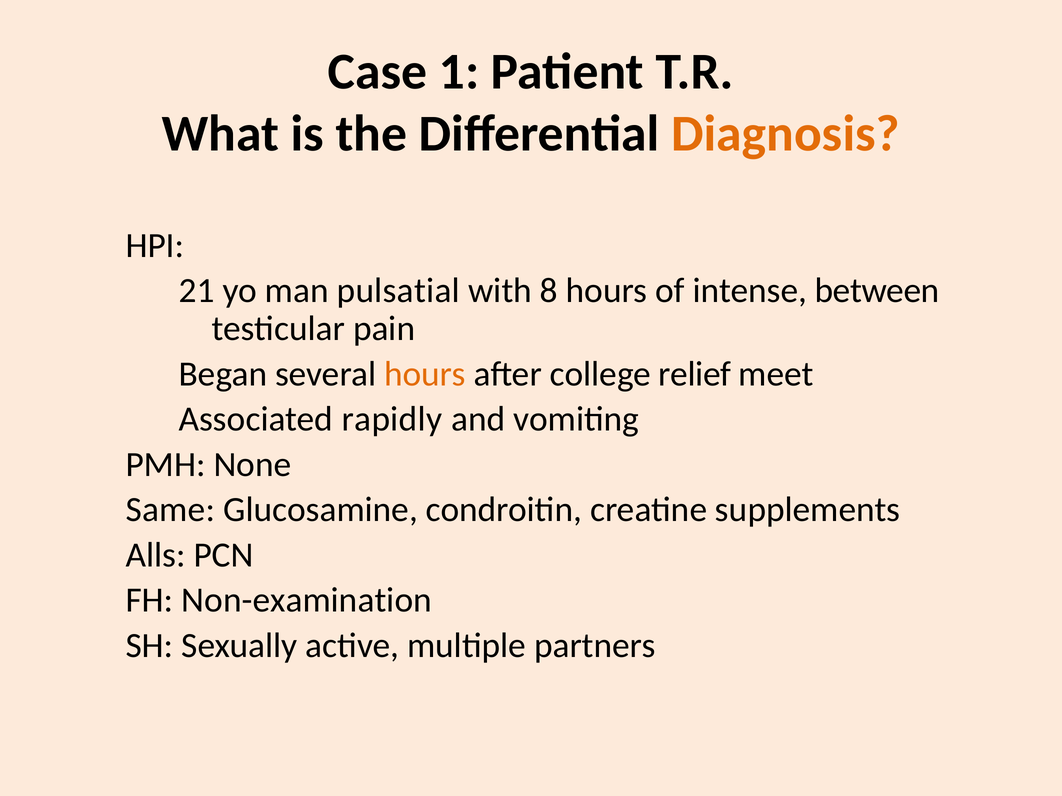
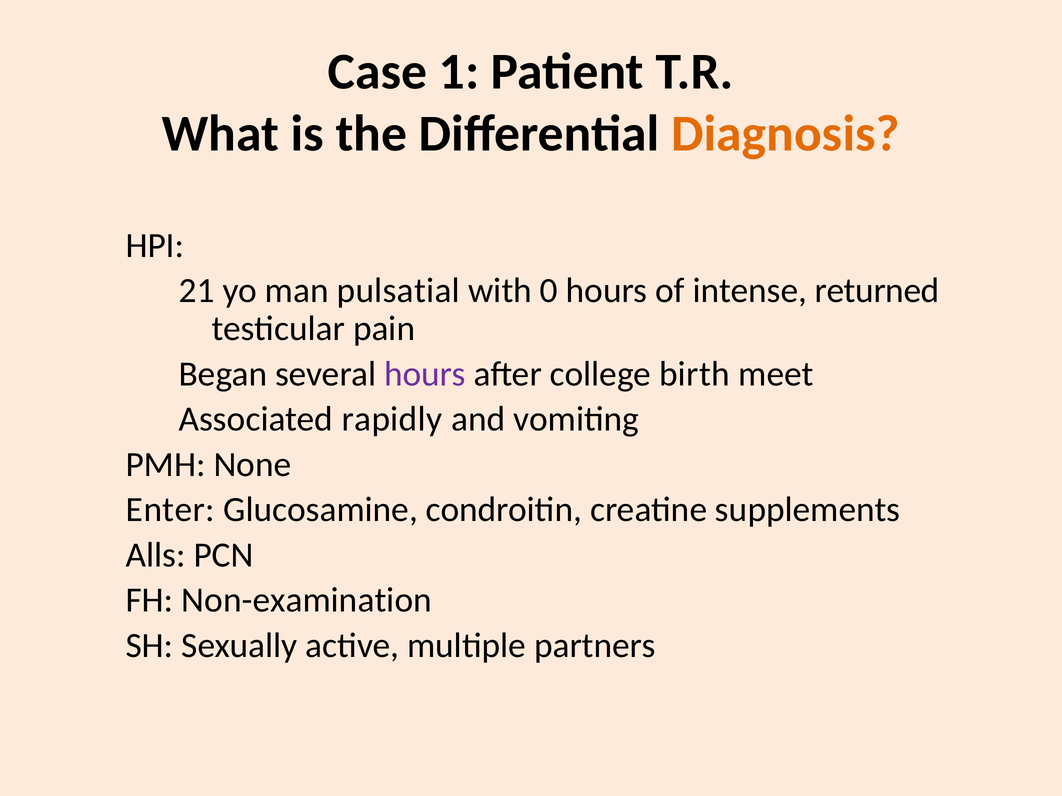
8: 8 -> 0
between: between -> returned
hours at (425, 374) colour: orange -> purple
relief: relief -> birth
Same: Same -> Enter
